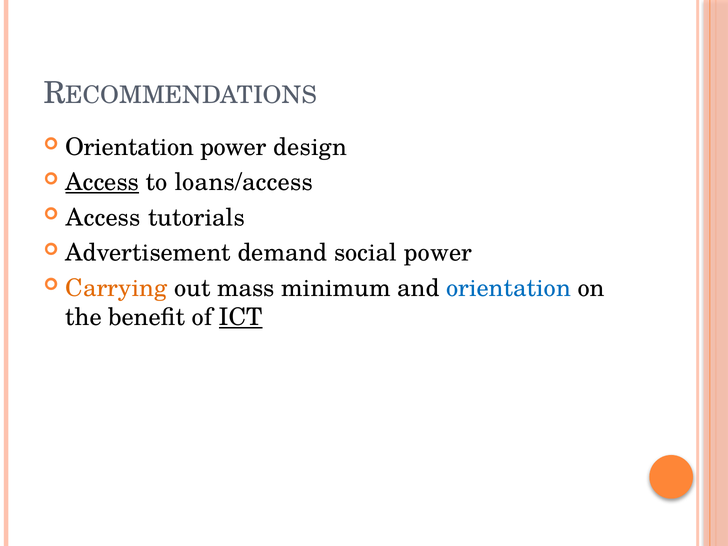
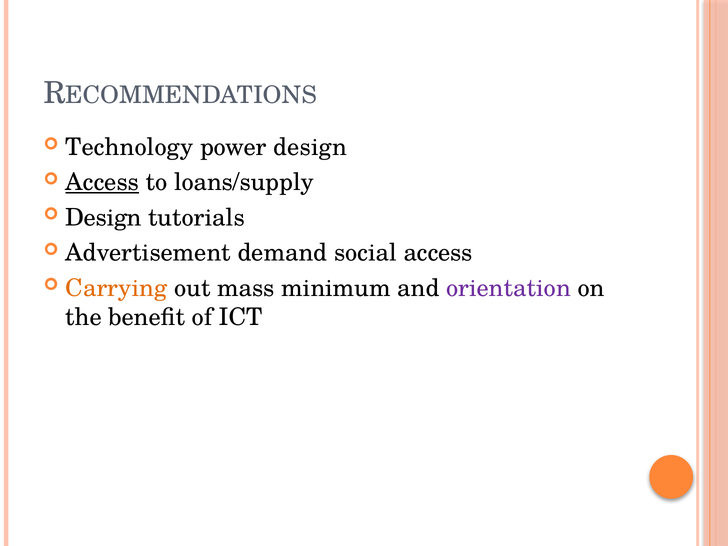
Orientation at (129, 147): Orientation -> Technology
loans/access: loans/access -> loans/supply
Access at (103, 218): Access -> Design
social power: power -> access
orientation at (509, 288) colour: blue -> purple
ICT underline: present -> none
